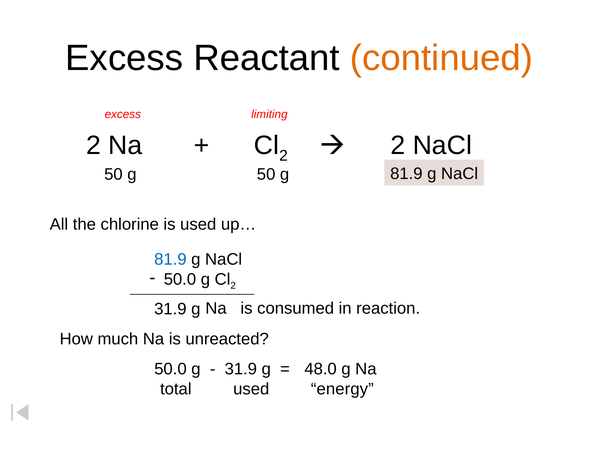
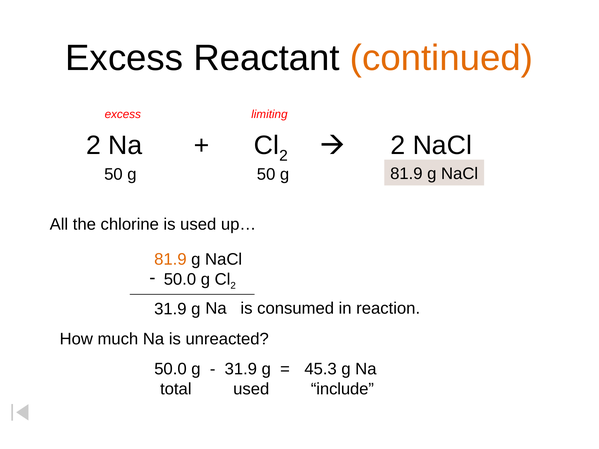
81.9 at (170, 259) colour: blue -> orange
48.0: 48.0 -> 45.3
energy: energy -> include
